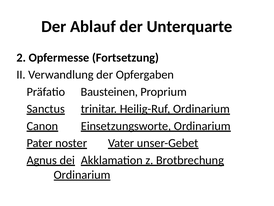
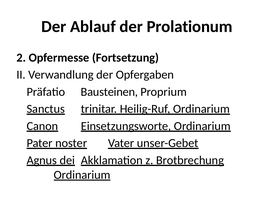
Unterquarte: Unterquarte -> Prolationum
